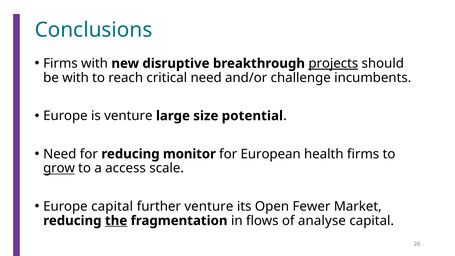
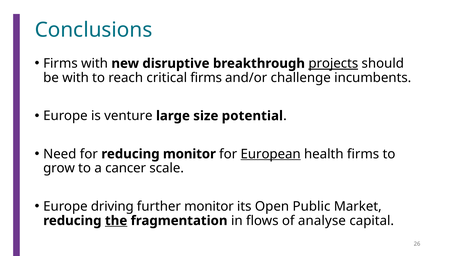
critical need: need -> firms
European underline: none -> present
grow underline: present -> none
access: access -> cancer
Europe capital: capital -> driving
further venture: venture -> monitor
Fewer: Fewer -> Public
